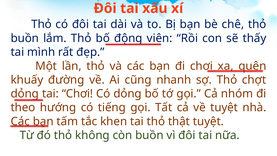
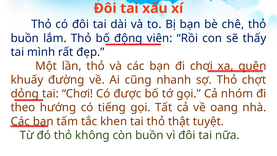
Có dỏng: dỏng -> được
về tuyệt: tuyệt -> oang
